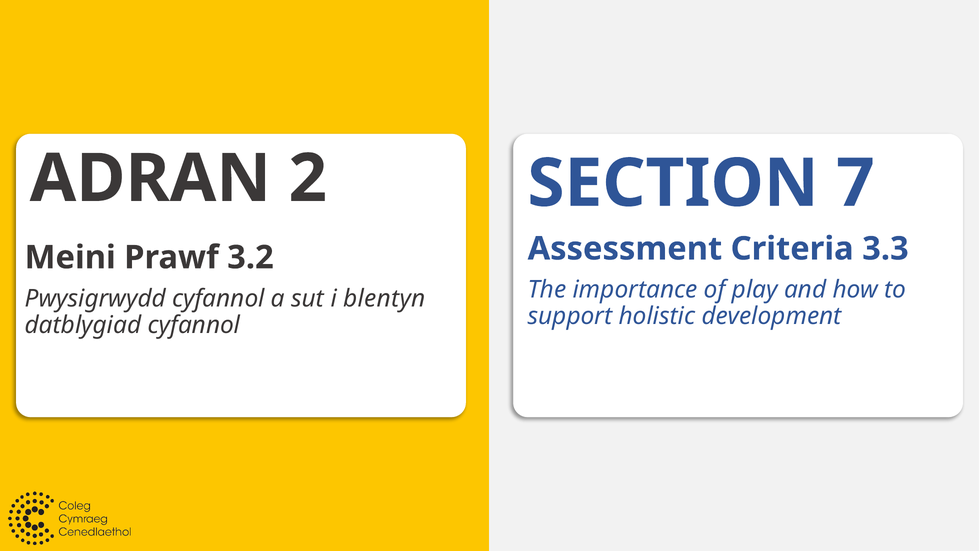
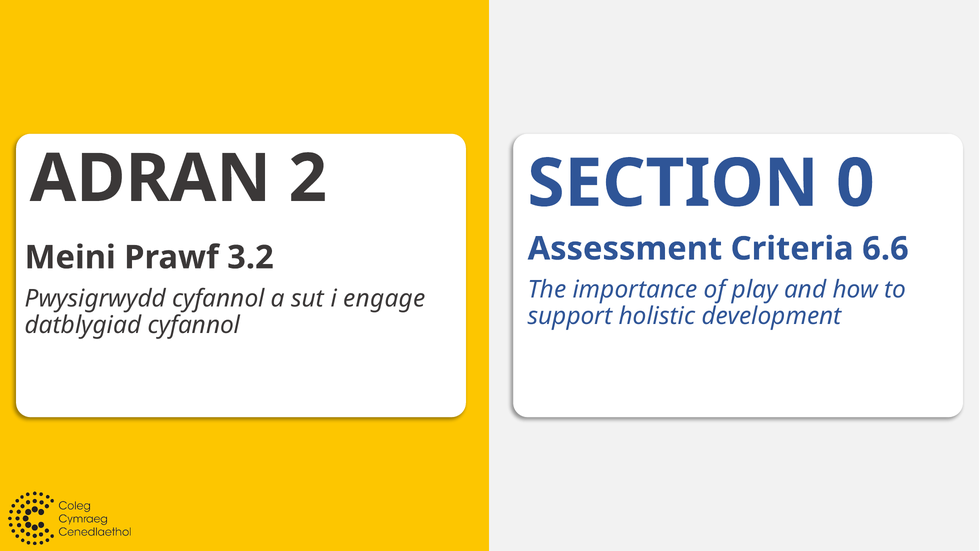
7: 7 -> 0
3.3: 3.3 -> 6.6
blentyn: blentyn -> engage
